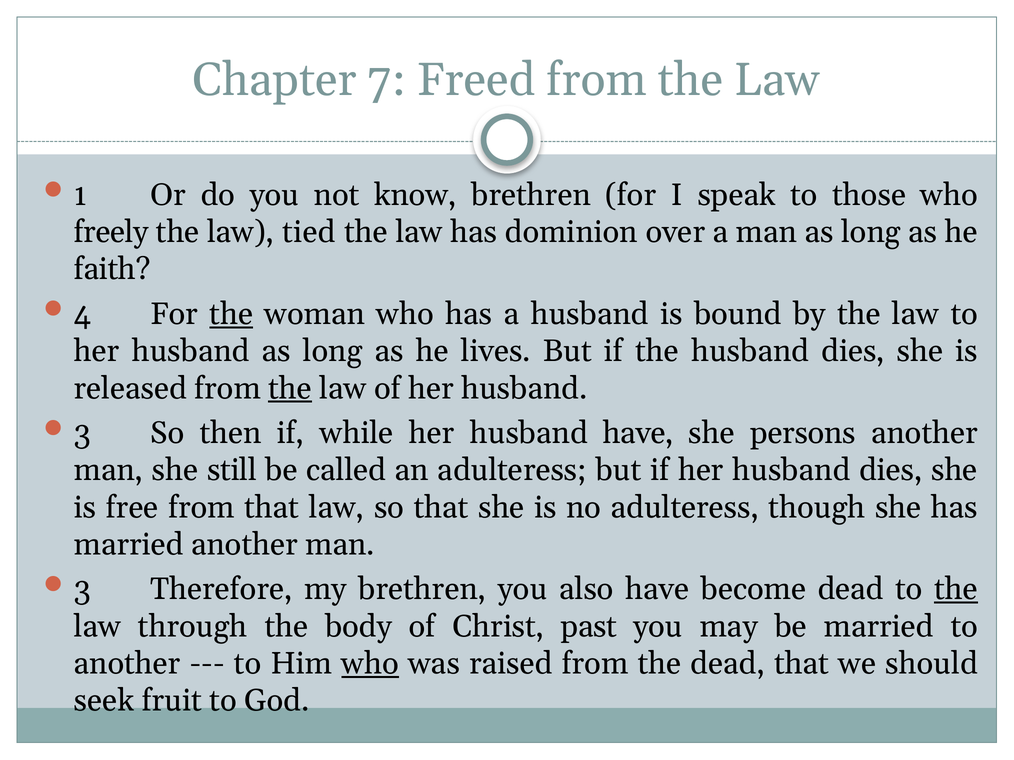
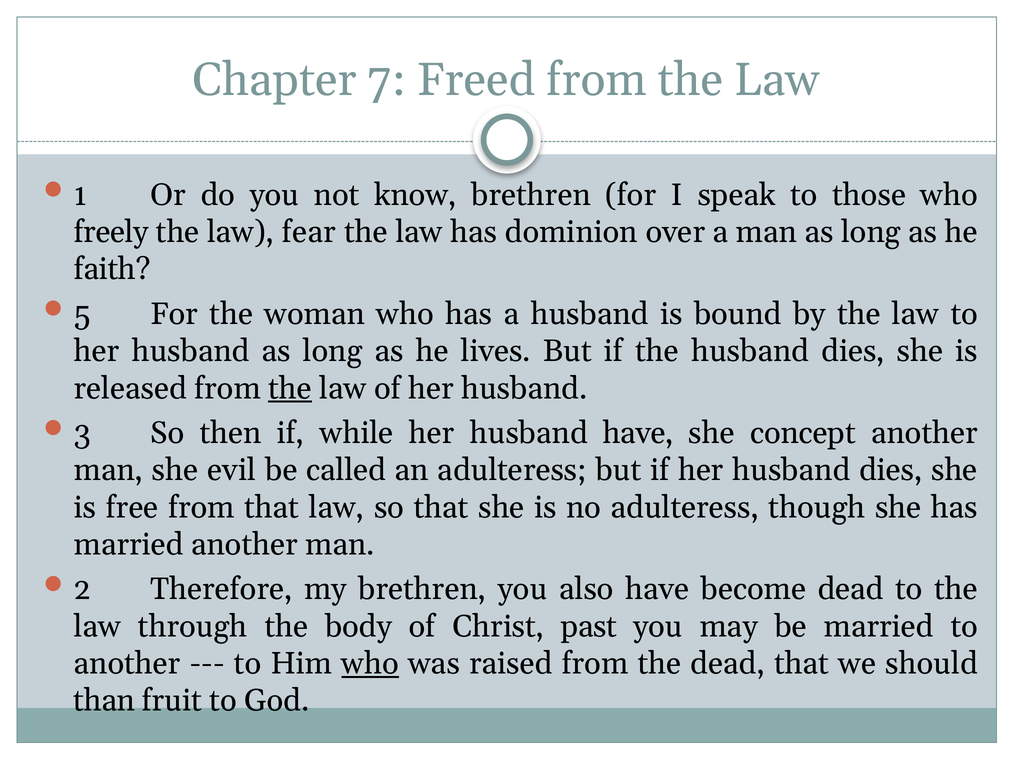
tied: tied -> fear
4: 4 -> 5
the at (231, 314) underline: present -> none
persons: persons -> concept
still: still -> evil
3 at (82, 590): 3 -> 2
the at (956, 590) underline: present -> none
seek: seek -> than
